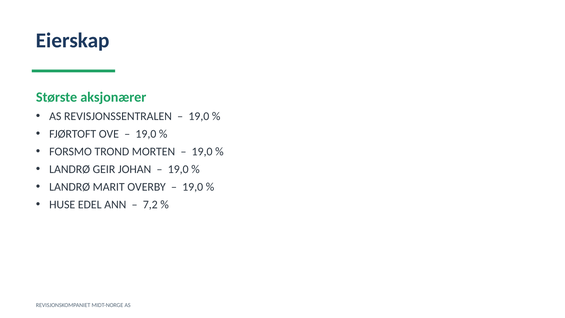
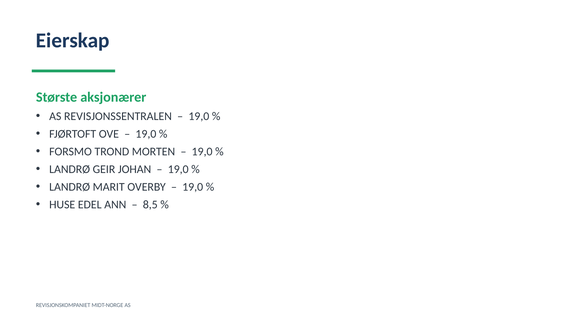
7,2: 7,2 -> 8,5
